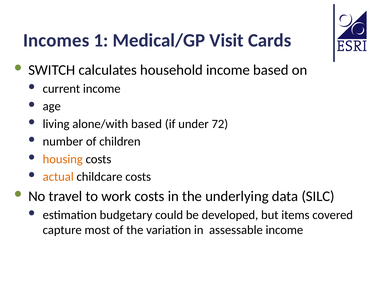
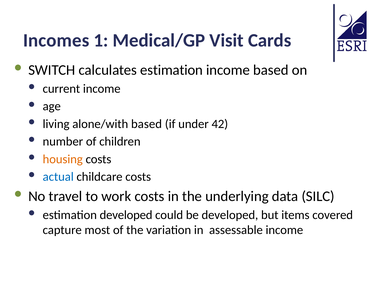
calculates household: household -> estimation
72: 72 -> 42
actual colour: orange -> blue
estimation budgetary: budgetary -> developed
